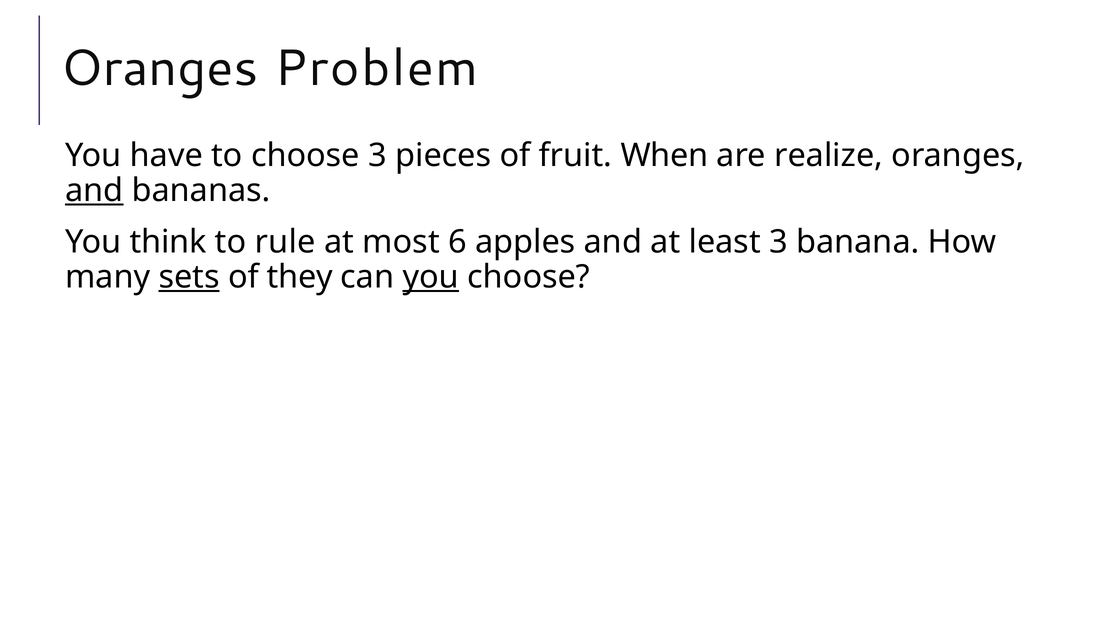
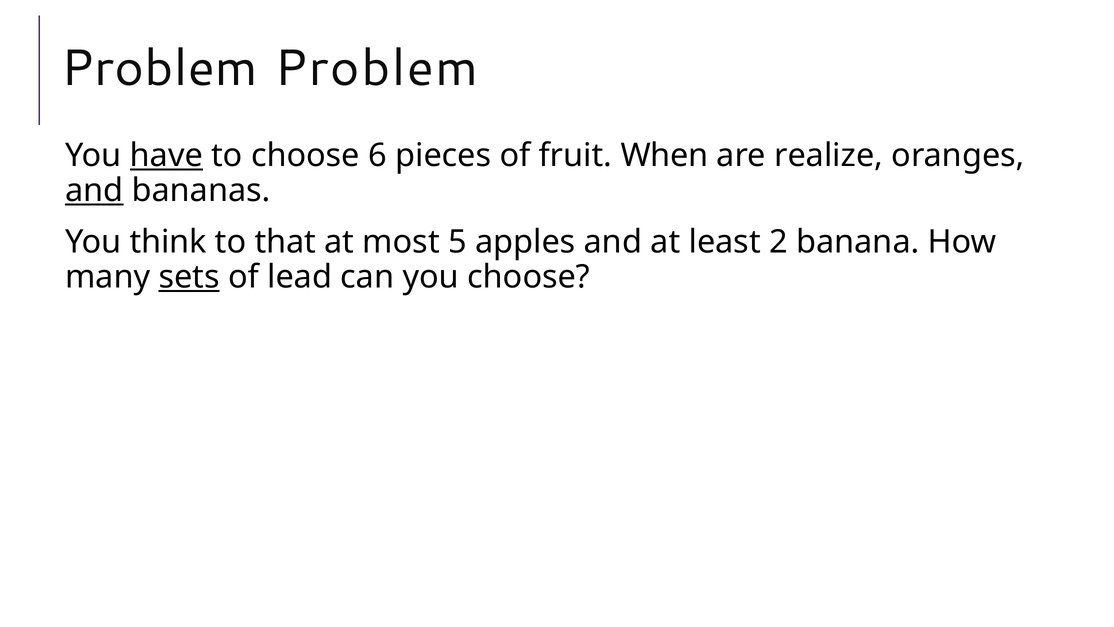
Oranges at (160, 68): Oranges -> Problem
have underline: none -> present
choose 3: 3 -> 6
rule: rule -> that
6: 6 -> 5
least 3: 3 -> 2
they: they -> lead
you at (431, 277) underline: present -> none
